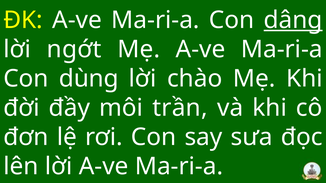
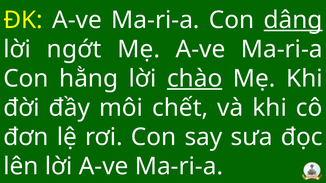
dùng: dùng -> hằng
chào underline: none -> present
trần: trần -> chết
